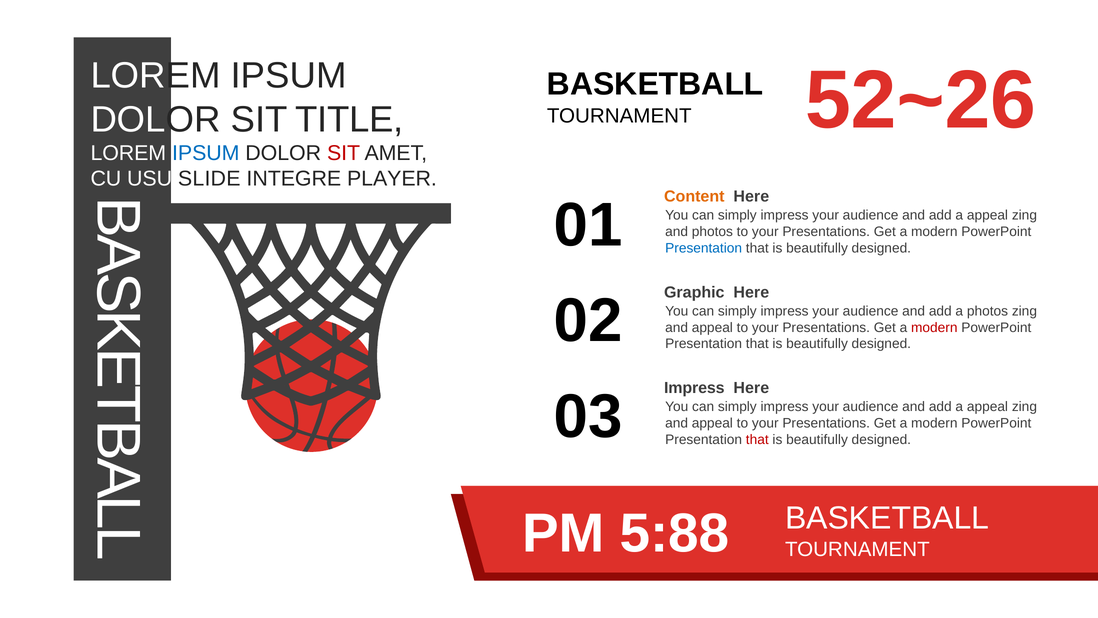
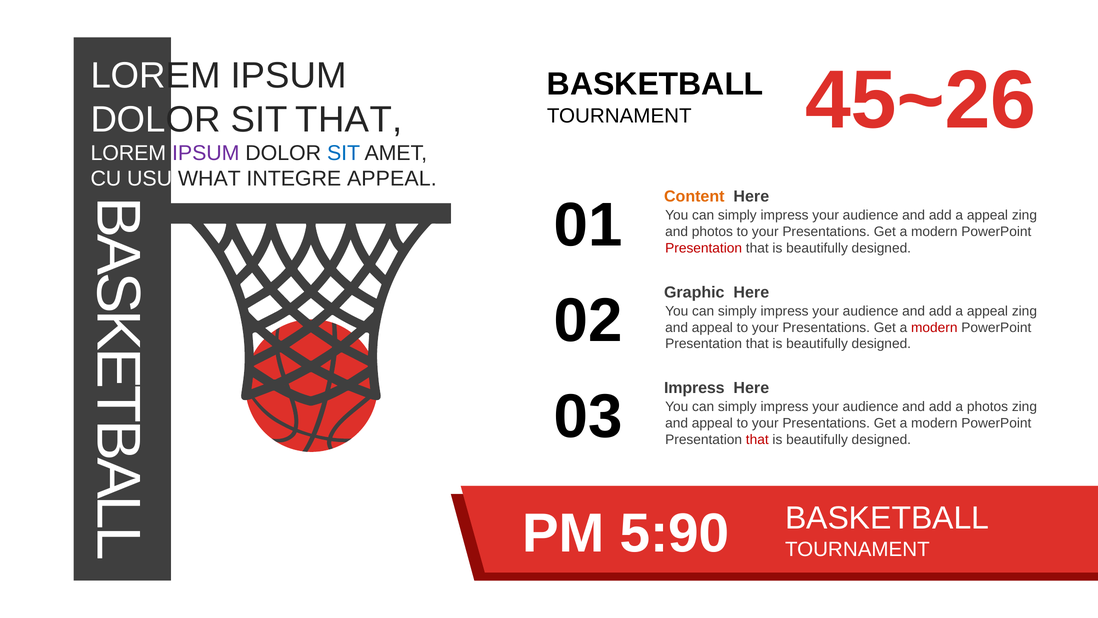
SIT TITLE: TITLE -> THAT
52~26: 52~26 -> 45~26
IPSUM at (206, 153) colour: blue -> purple
SIT at (344, 153) colour: red -> blue
SLIDE: SLIDE -> WHAT
INTEGRE PLAYER: PLAYER -> APPEAL
Presentation at (704, 248) colour: blue -> red
photos at (987, 311): photos -> appeal
appeal at (987, 406): appeal -> photos
5:88: 5:88 -> 5:90
